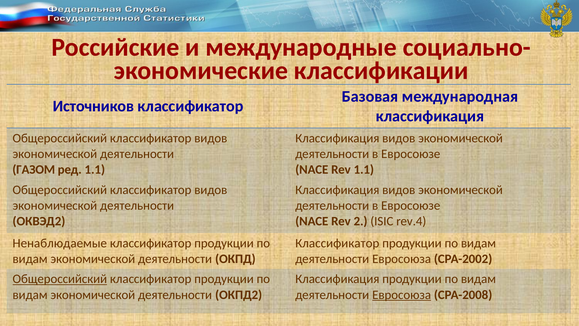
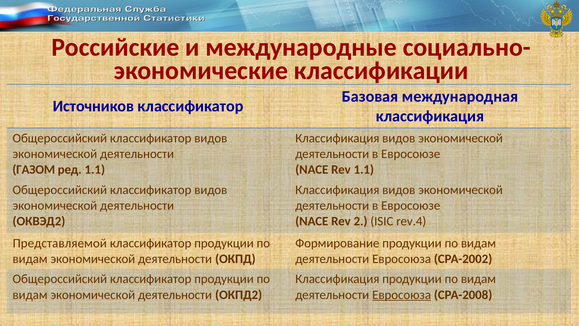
Ненаблюдаемые: Ненаблюдаемые -> Представляемой
Классификатор at (337, 243): Классификатор -> Формирование
Общероссийский at (60, 279) underline: present -> none
